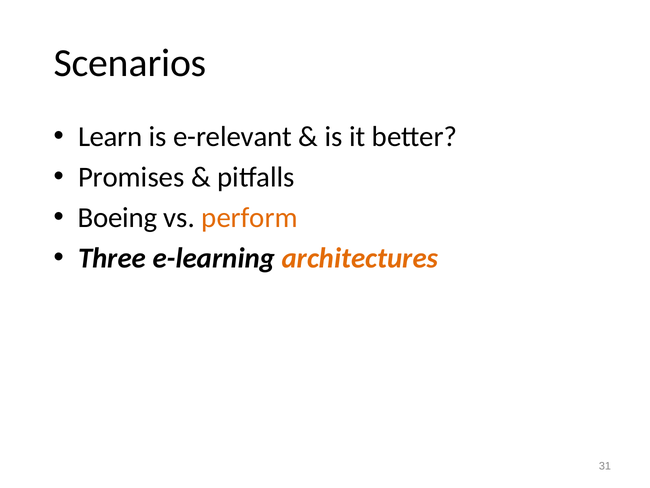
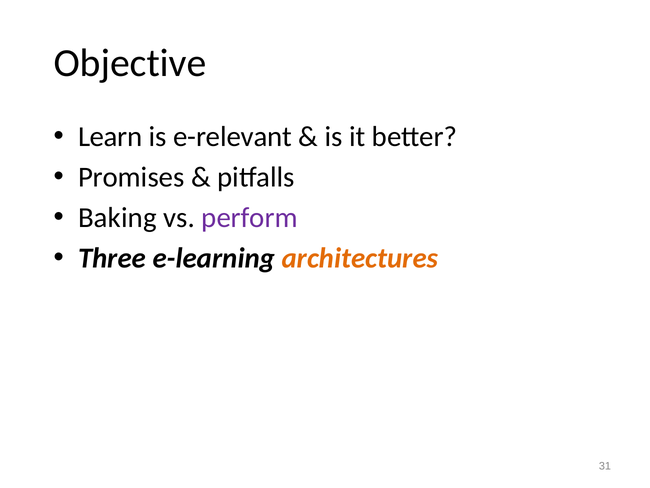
Scenarios: Scenarios -> Objective
Boeing: Boeing -> Baking
perform colour: orange -> purple
